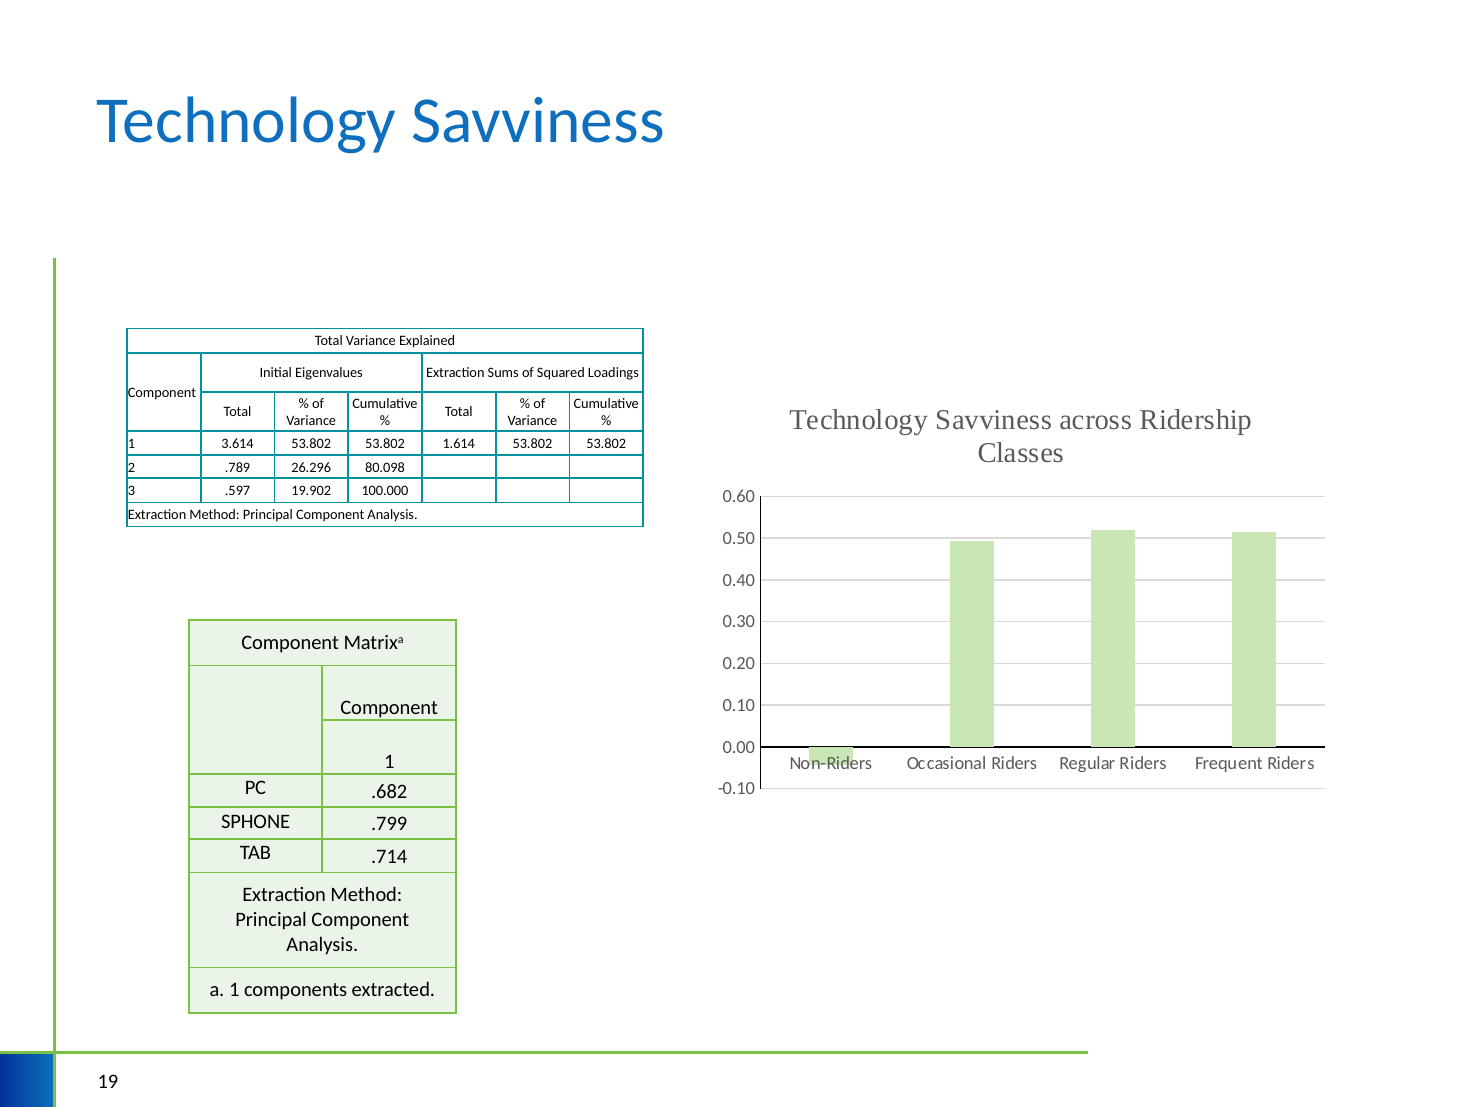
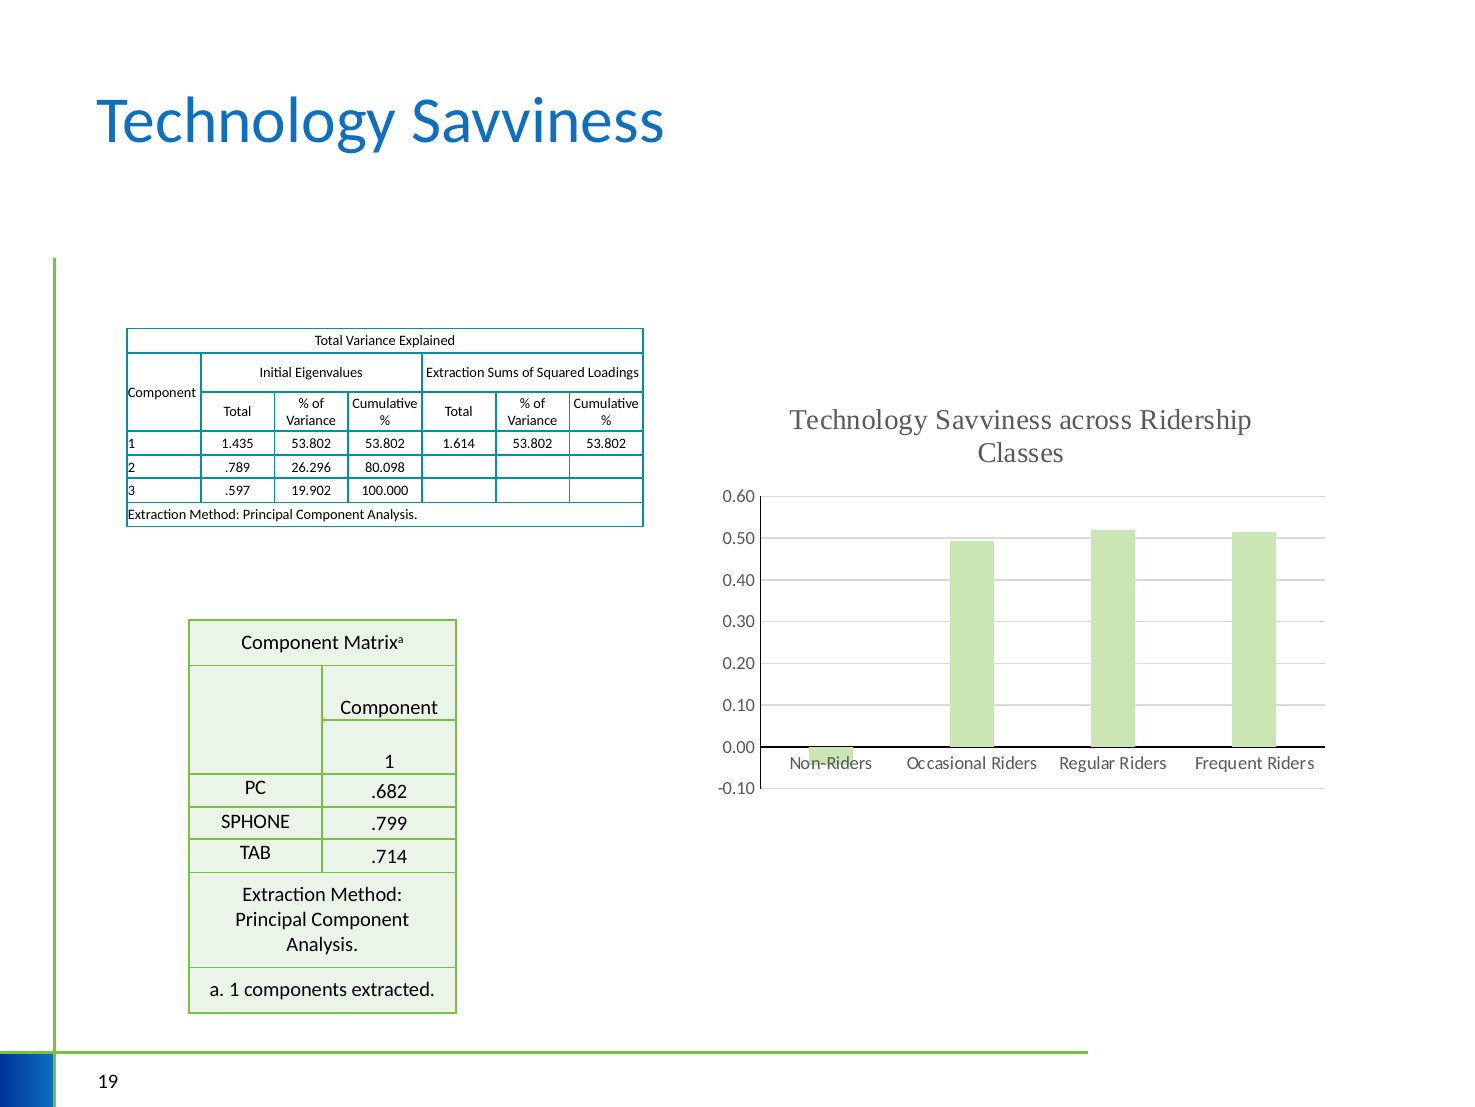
3.614: 3.614 -> 1.435
